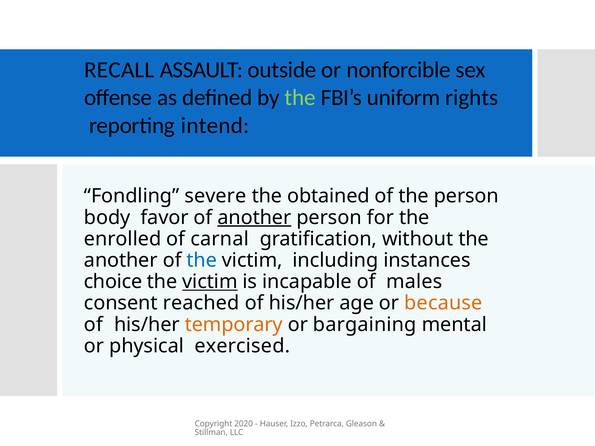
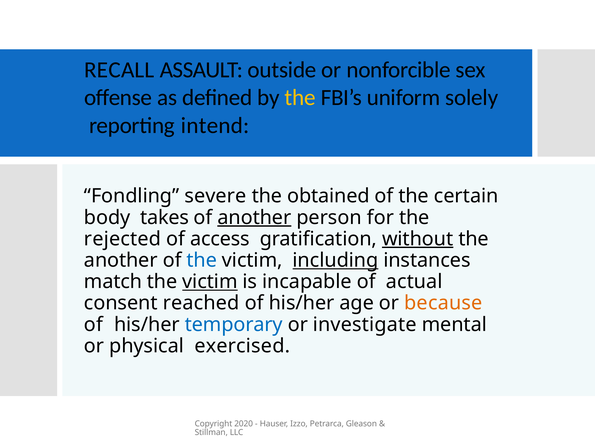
the at (300, 98) colour: light green -> yellow
rights: rights -> solely
the person: person -> certain
favor: favor -> takes
enrolled: enrolled -> rejected
carnal: carnal -> access
without underline: none -> present
including underline: none -> present
choice: choice -> match
males: males -> actual
temporary colour: orange -> blue
bargaining: bargaining -> investigate
